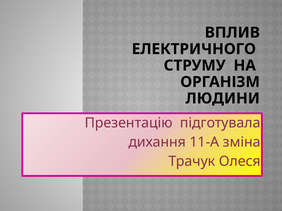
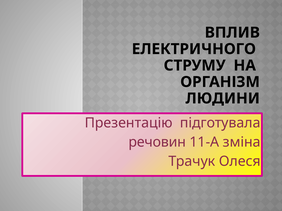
дихання: дихання -> речовин
